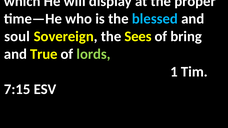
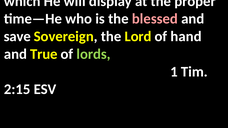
blessed colour: light blue -> pink
soul: soul -> save
Sees: Sees -> Lord
bring: bring -> hand
7:15: 7:15 -> 2:15
